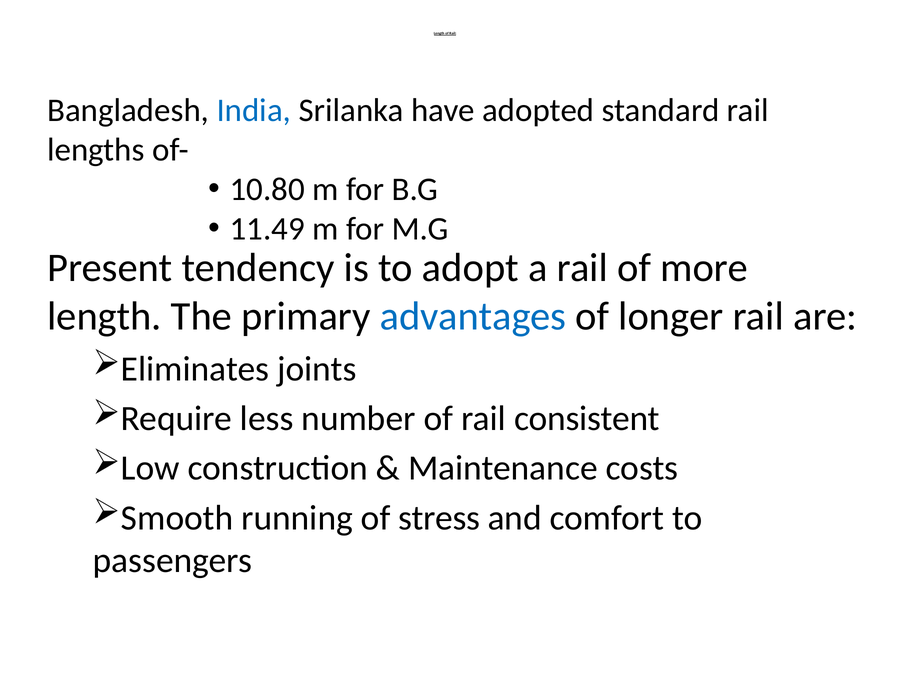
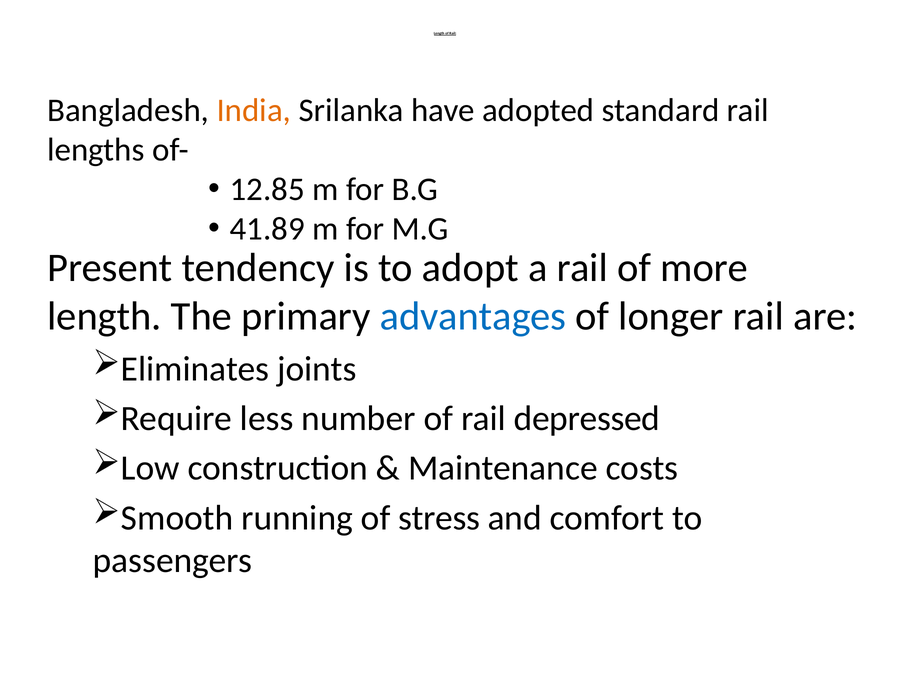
India colour: blue -> orange
10.80: 10.80 -> 12.85
11.49: 11.49 -> 41.89
consistent: consistent -> depressed
